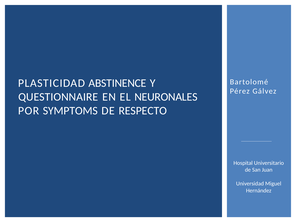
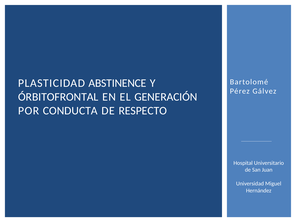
QUESTIONNAIRE: QUESTIONNAIRE -> ÓRBITOFRONTAL
NEURONALES: NEURONALES -> GENERACIÓN
SYMPTOMS: SYMPTOMS -> CONDUCTA
